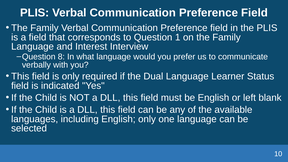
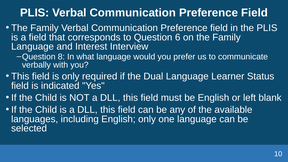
1: 1 -> 6
